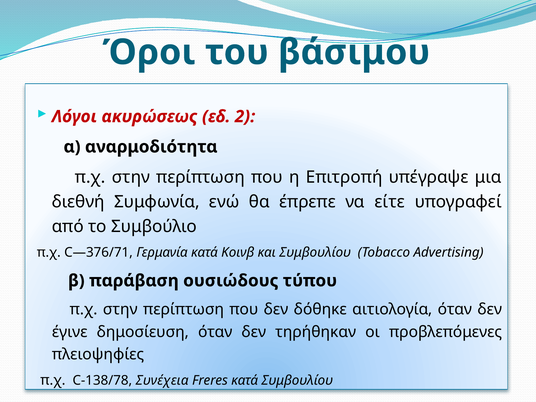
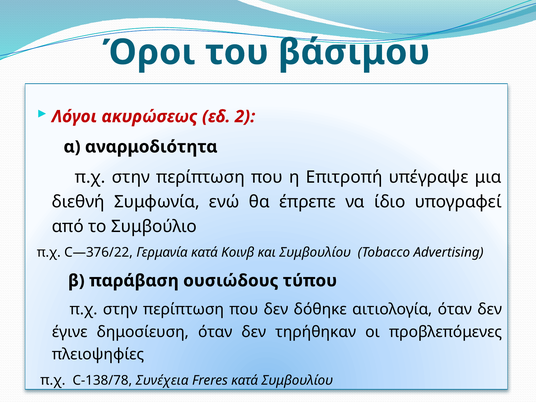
είτε: είτε -> ίδιο
C—376/71: C—376/71 -> C—376/22
